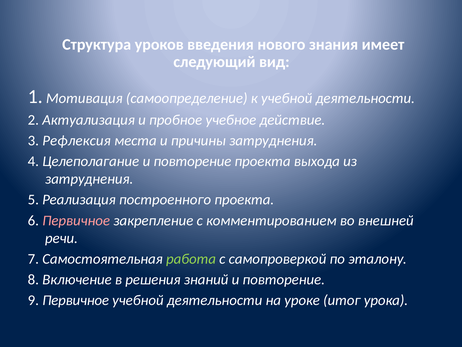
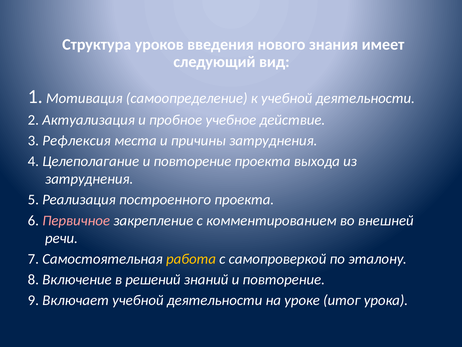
работа colour: light green -> yellow
решения: решения -> решений
9 Первичное: Первичное -> Включает
